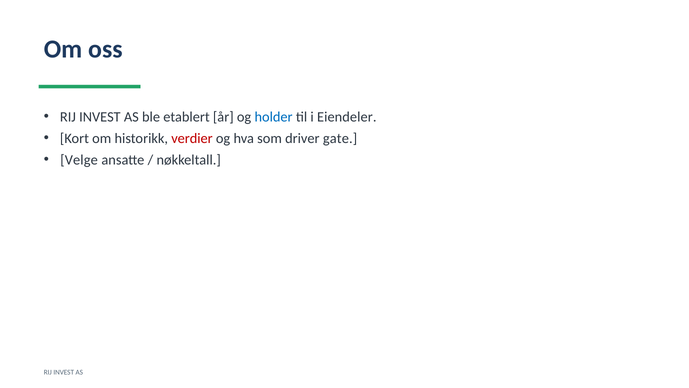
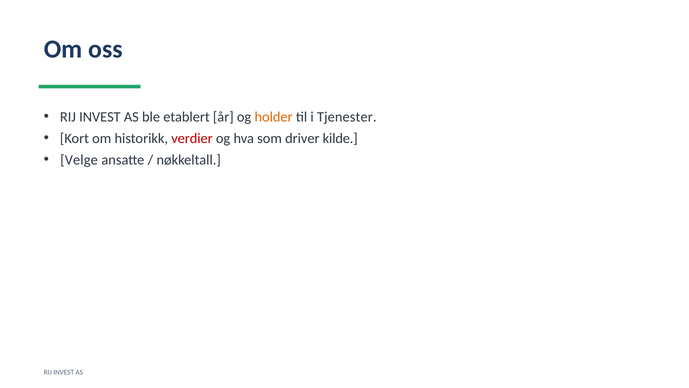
holder colour: blue -> orange
Eiendeler: Eiendeler -> Tjenester
gate: gate -> kilde
